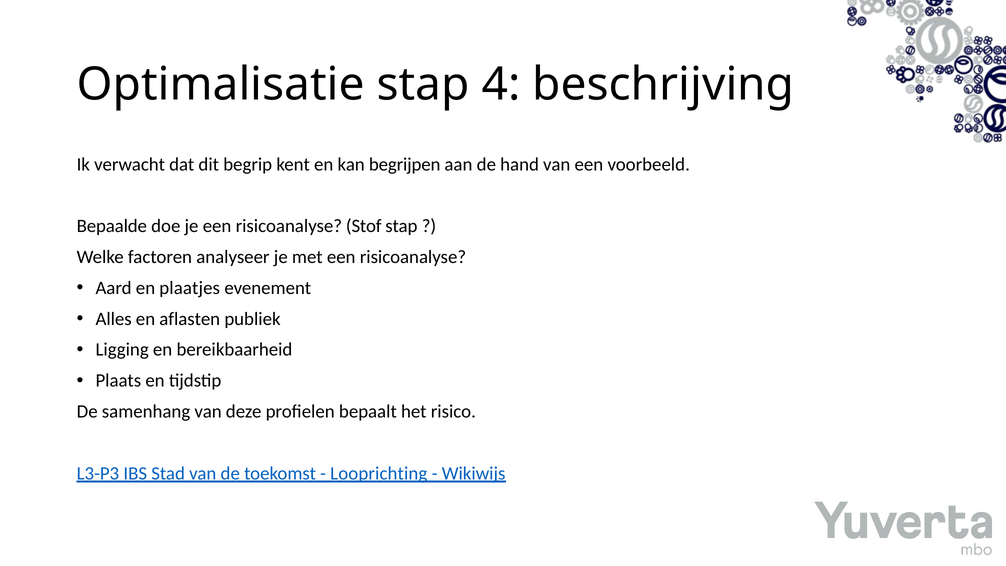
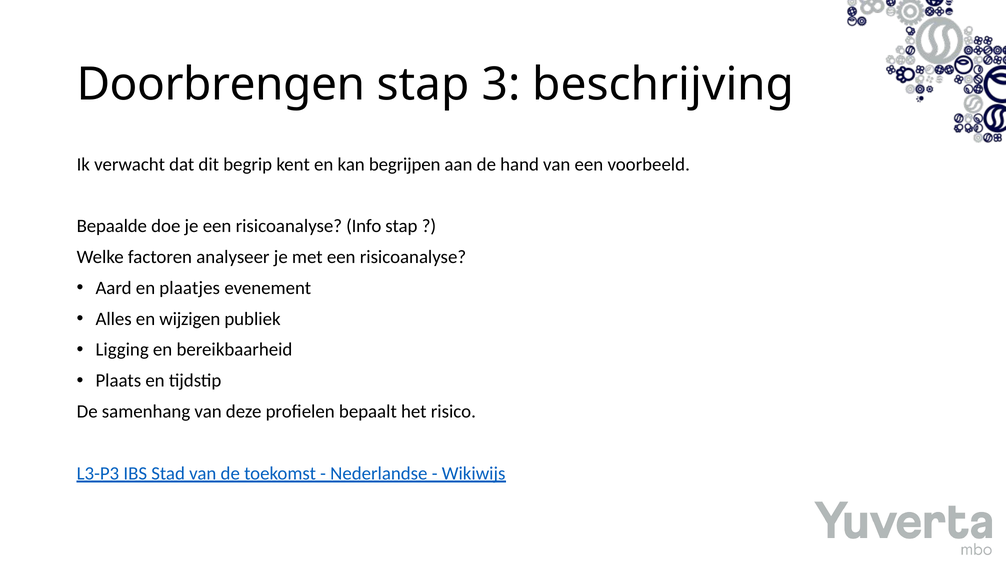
Optimalisatie: Optimalisatie -> Doorbrengen
4: 4 -> 3
Stof: Stof -> Info
aflasten: aflasten -> wijzigen
Looprichting: Looprichting -> Nederlandse
